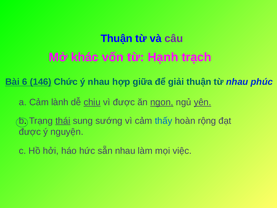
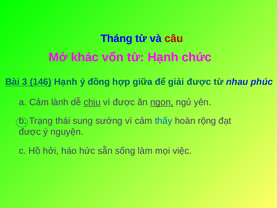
Thuận at (117, 39): Thuận -> Tháng
câu colour: purple -> red
trạch: trạch -> chức
6: 6 -> 3
146 Chức: Chức -> Hạnh
ý nhau: nhau -> đồng
giải thuận: thuận -> được
yên underline: present -> none
thái underline: present -> none
sẵn nhau: nhau -> sống
